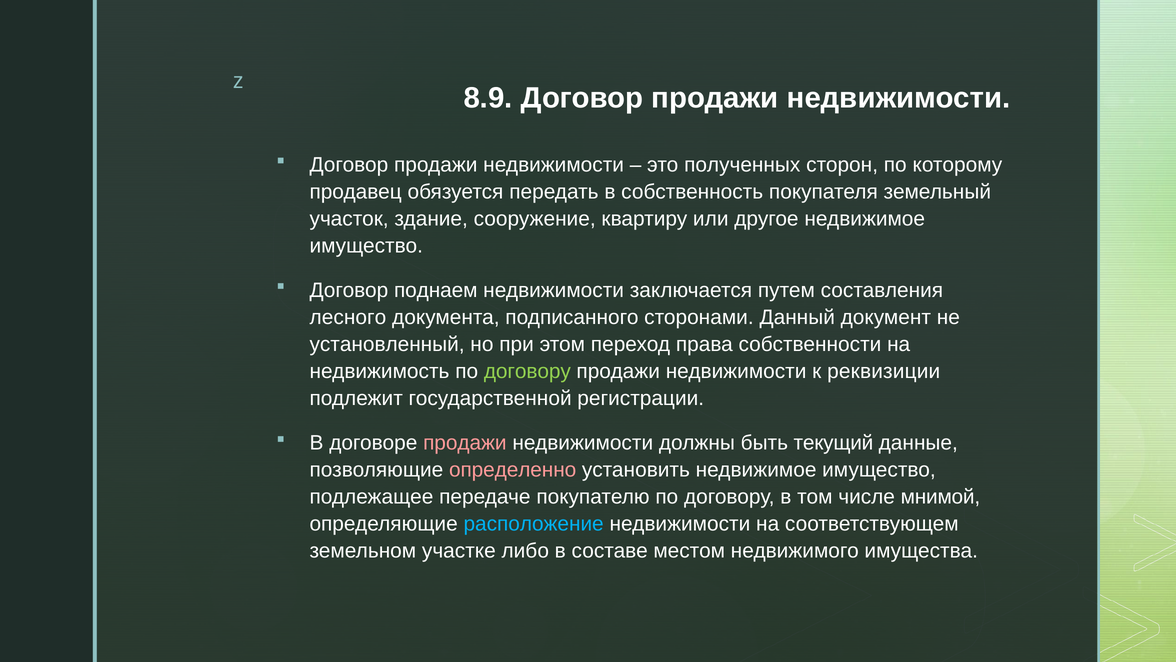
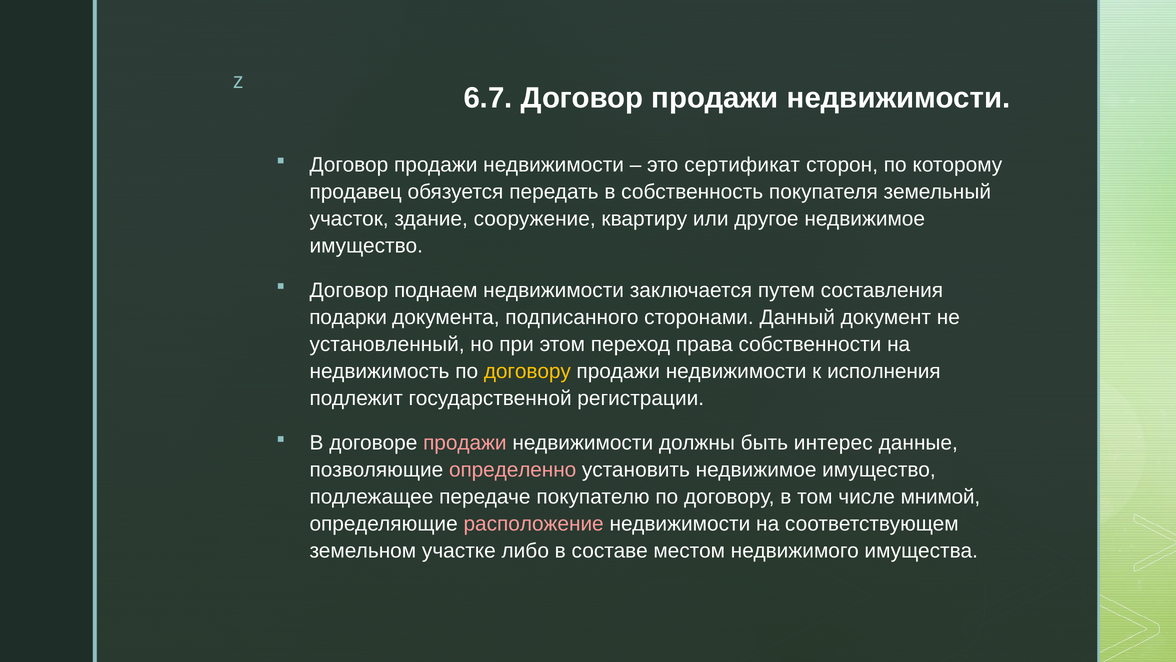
8.9: 8.9 -> 6.7
полученных: полученных -> сертификат
лесного: лесного -> подарки
договору at (527, 371) colour: light green -> yellow
реквизиции: реквизиции -> исполнения
текущий: текущий -> интерес
расположение colour: light blue -> pink
